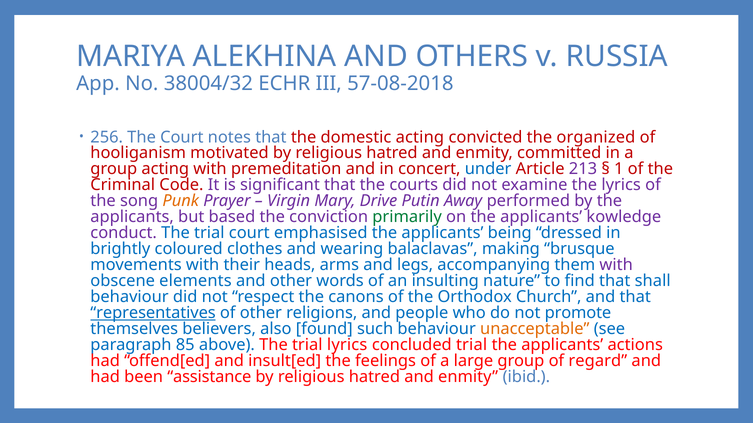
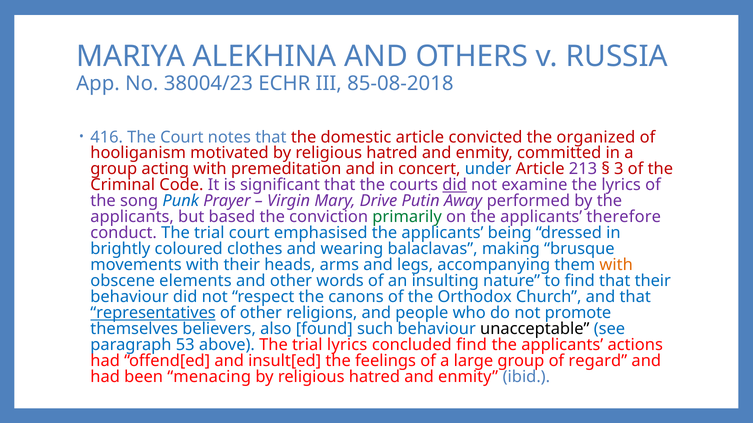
38004/32: 38004/32 -> 38004/23
57-08-2018: 57-08-2018 -> 85-08-2018
256: 256 -> 416
domestic acting: acting -> article
1: 1 -> 3
did at (455, 185) underline: none -> present
Punk colour: orange -> blue
kowledge: kowledge -> therefore
with at (616, 265) colour: purple -> orange
that shall: shall -> their
unacceptable colour: orange -> black
85: 85 -> 53
concluded trial: trial -> find
assistance: assistance -> menacing
